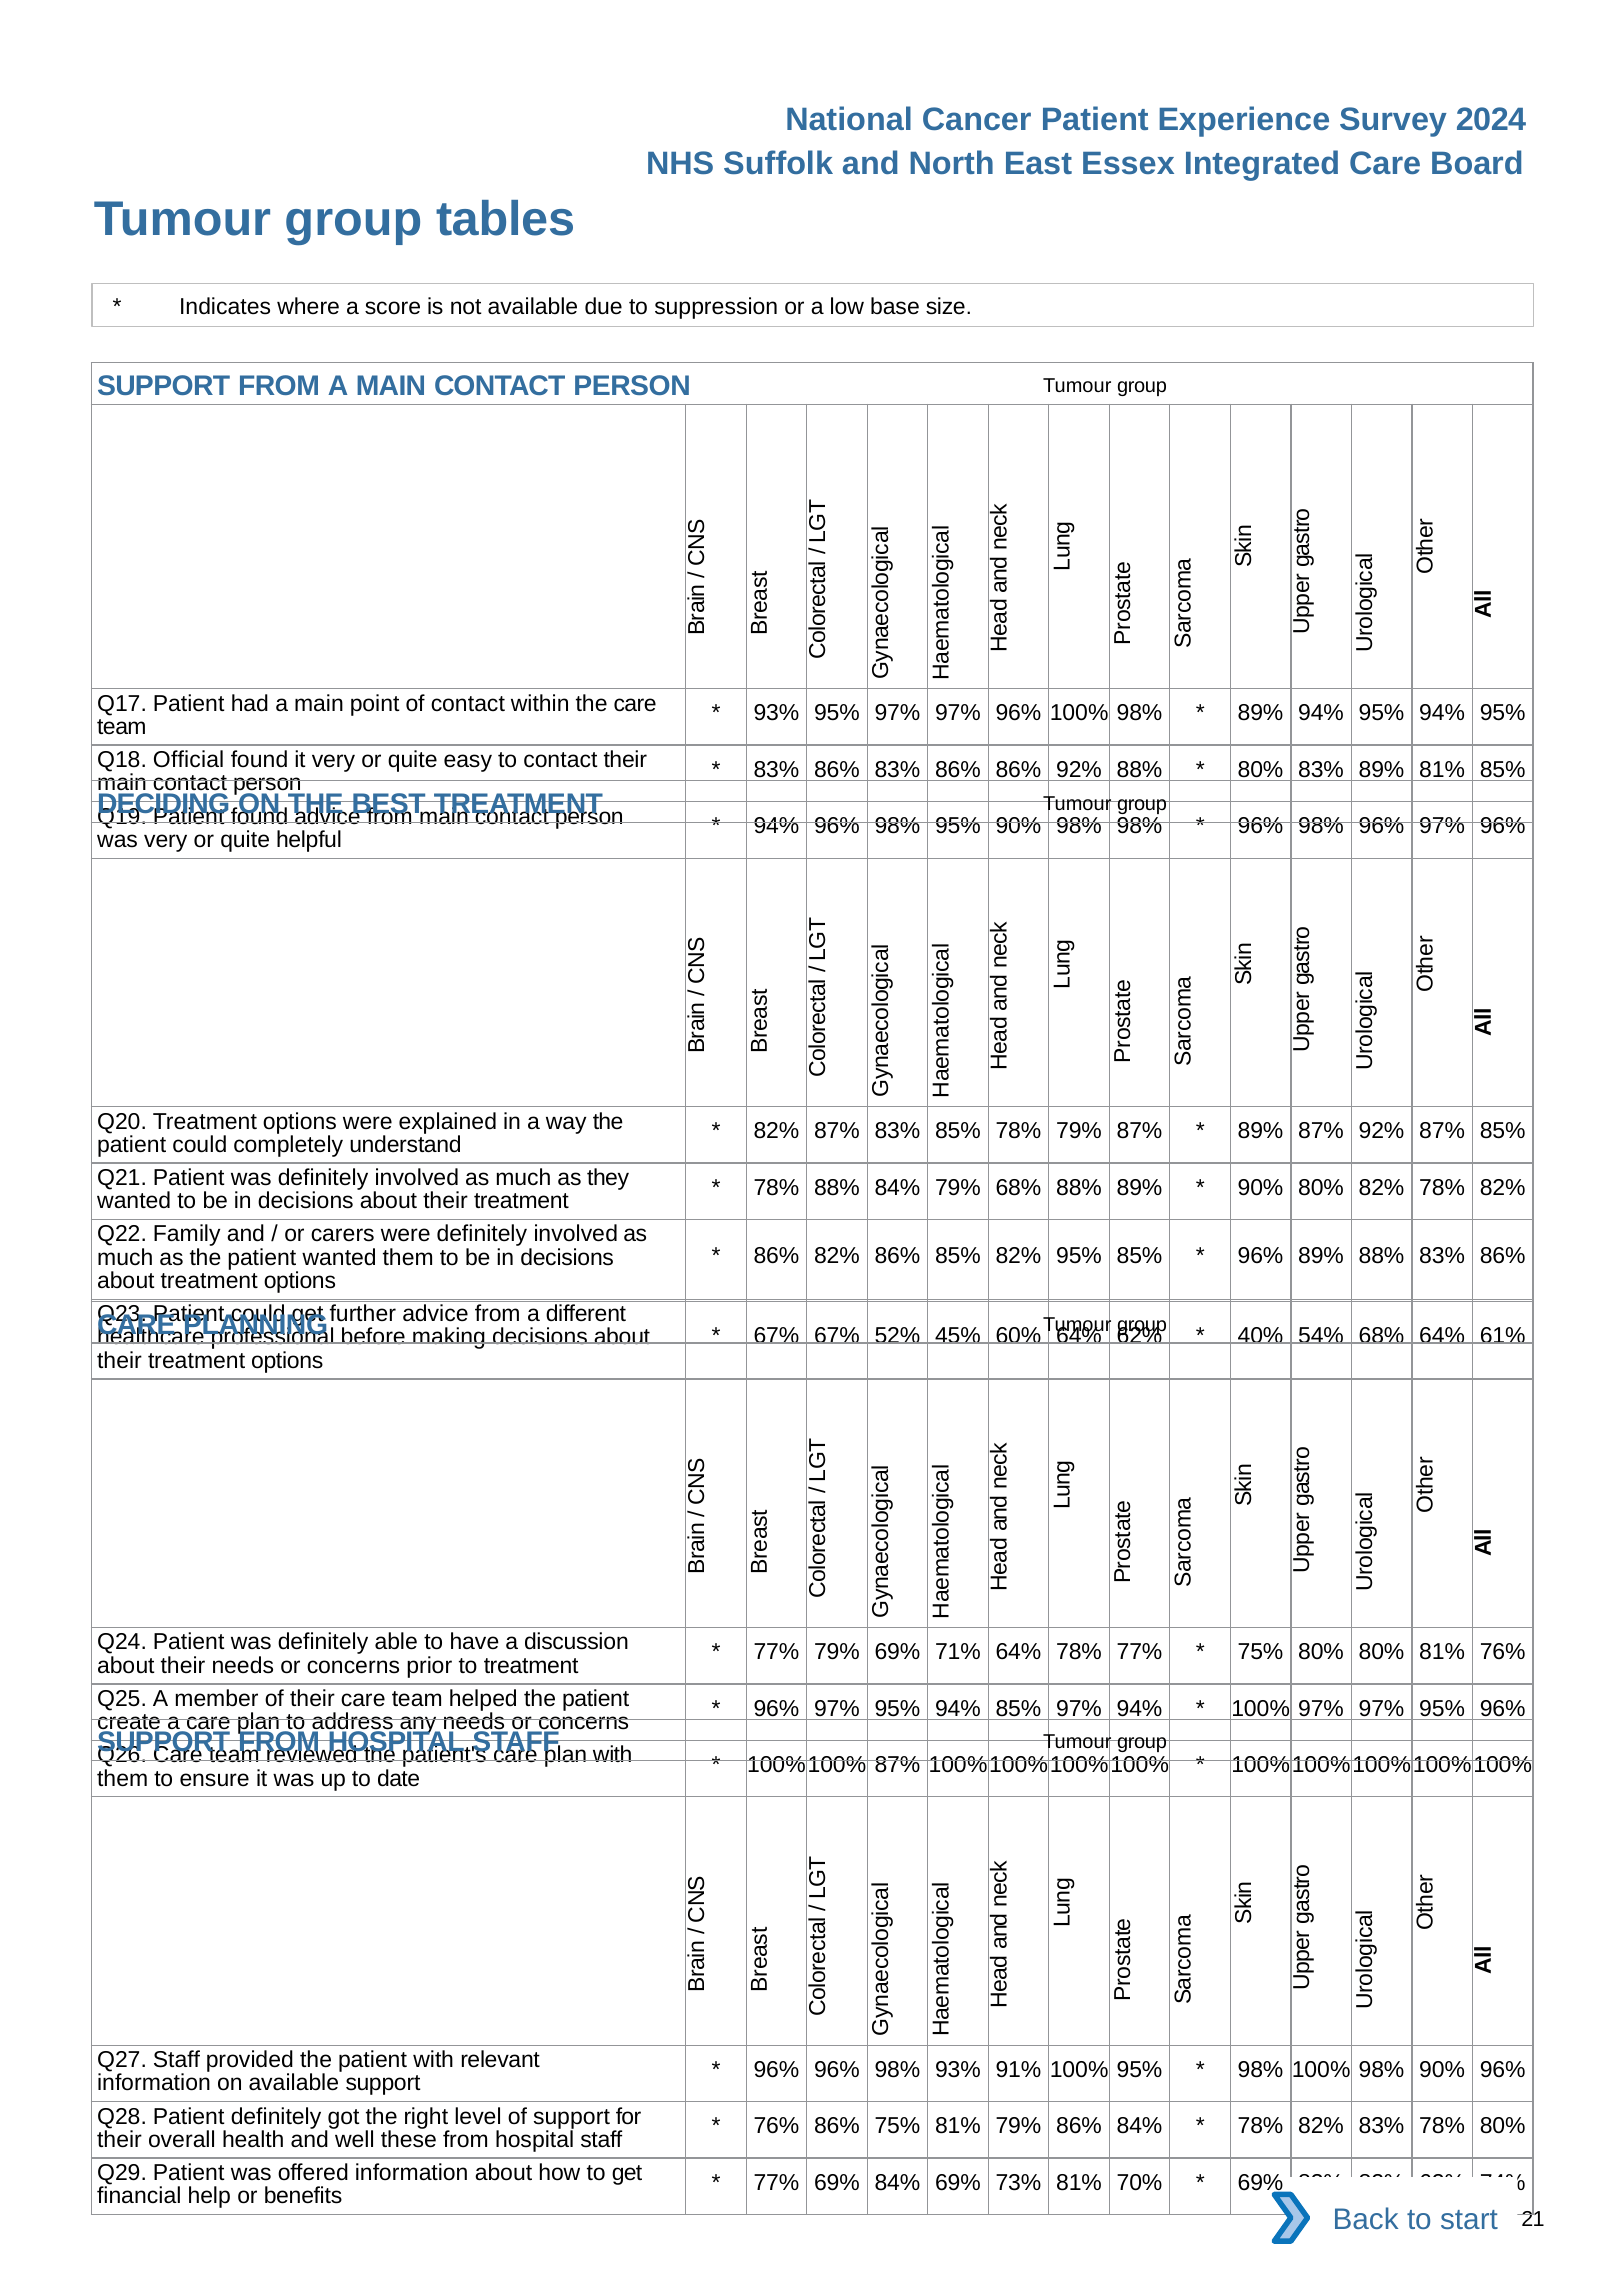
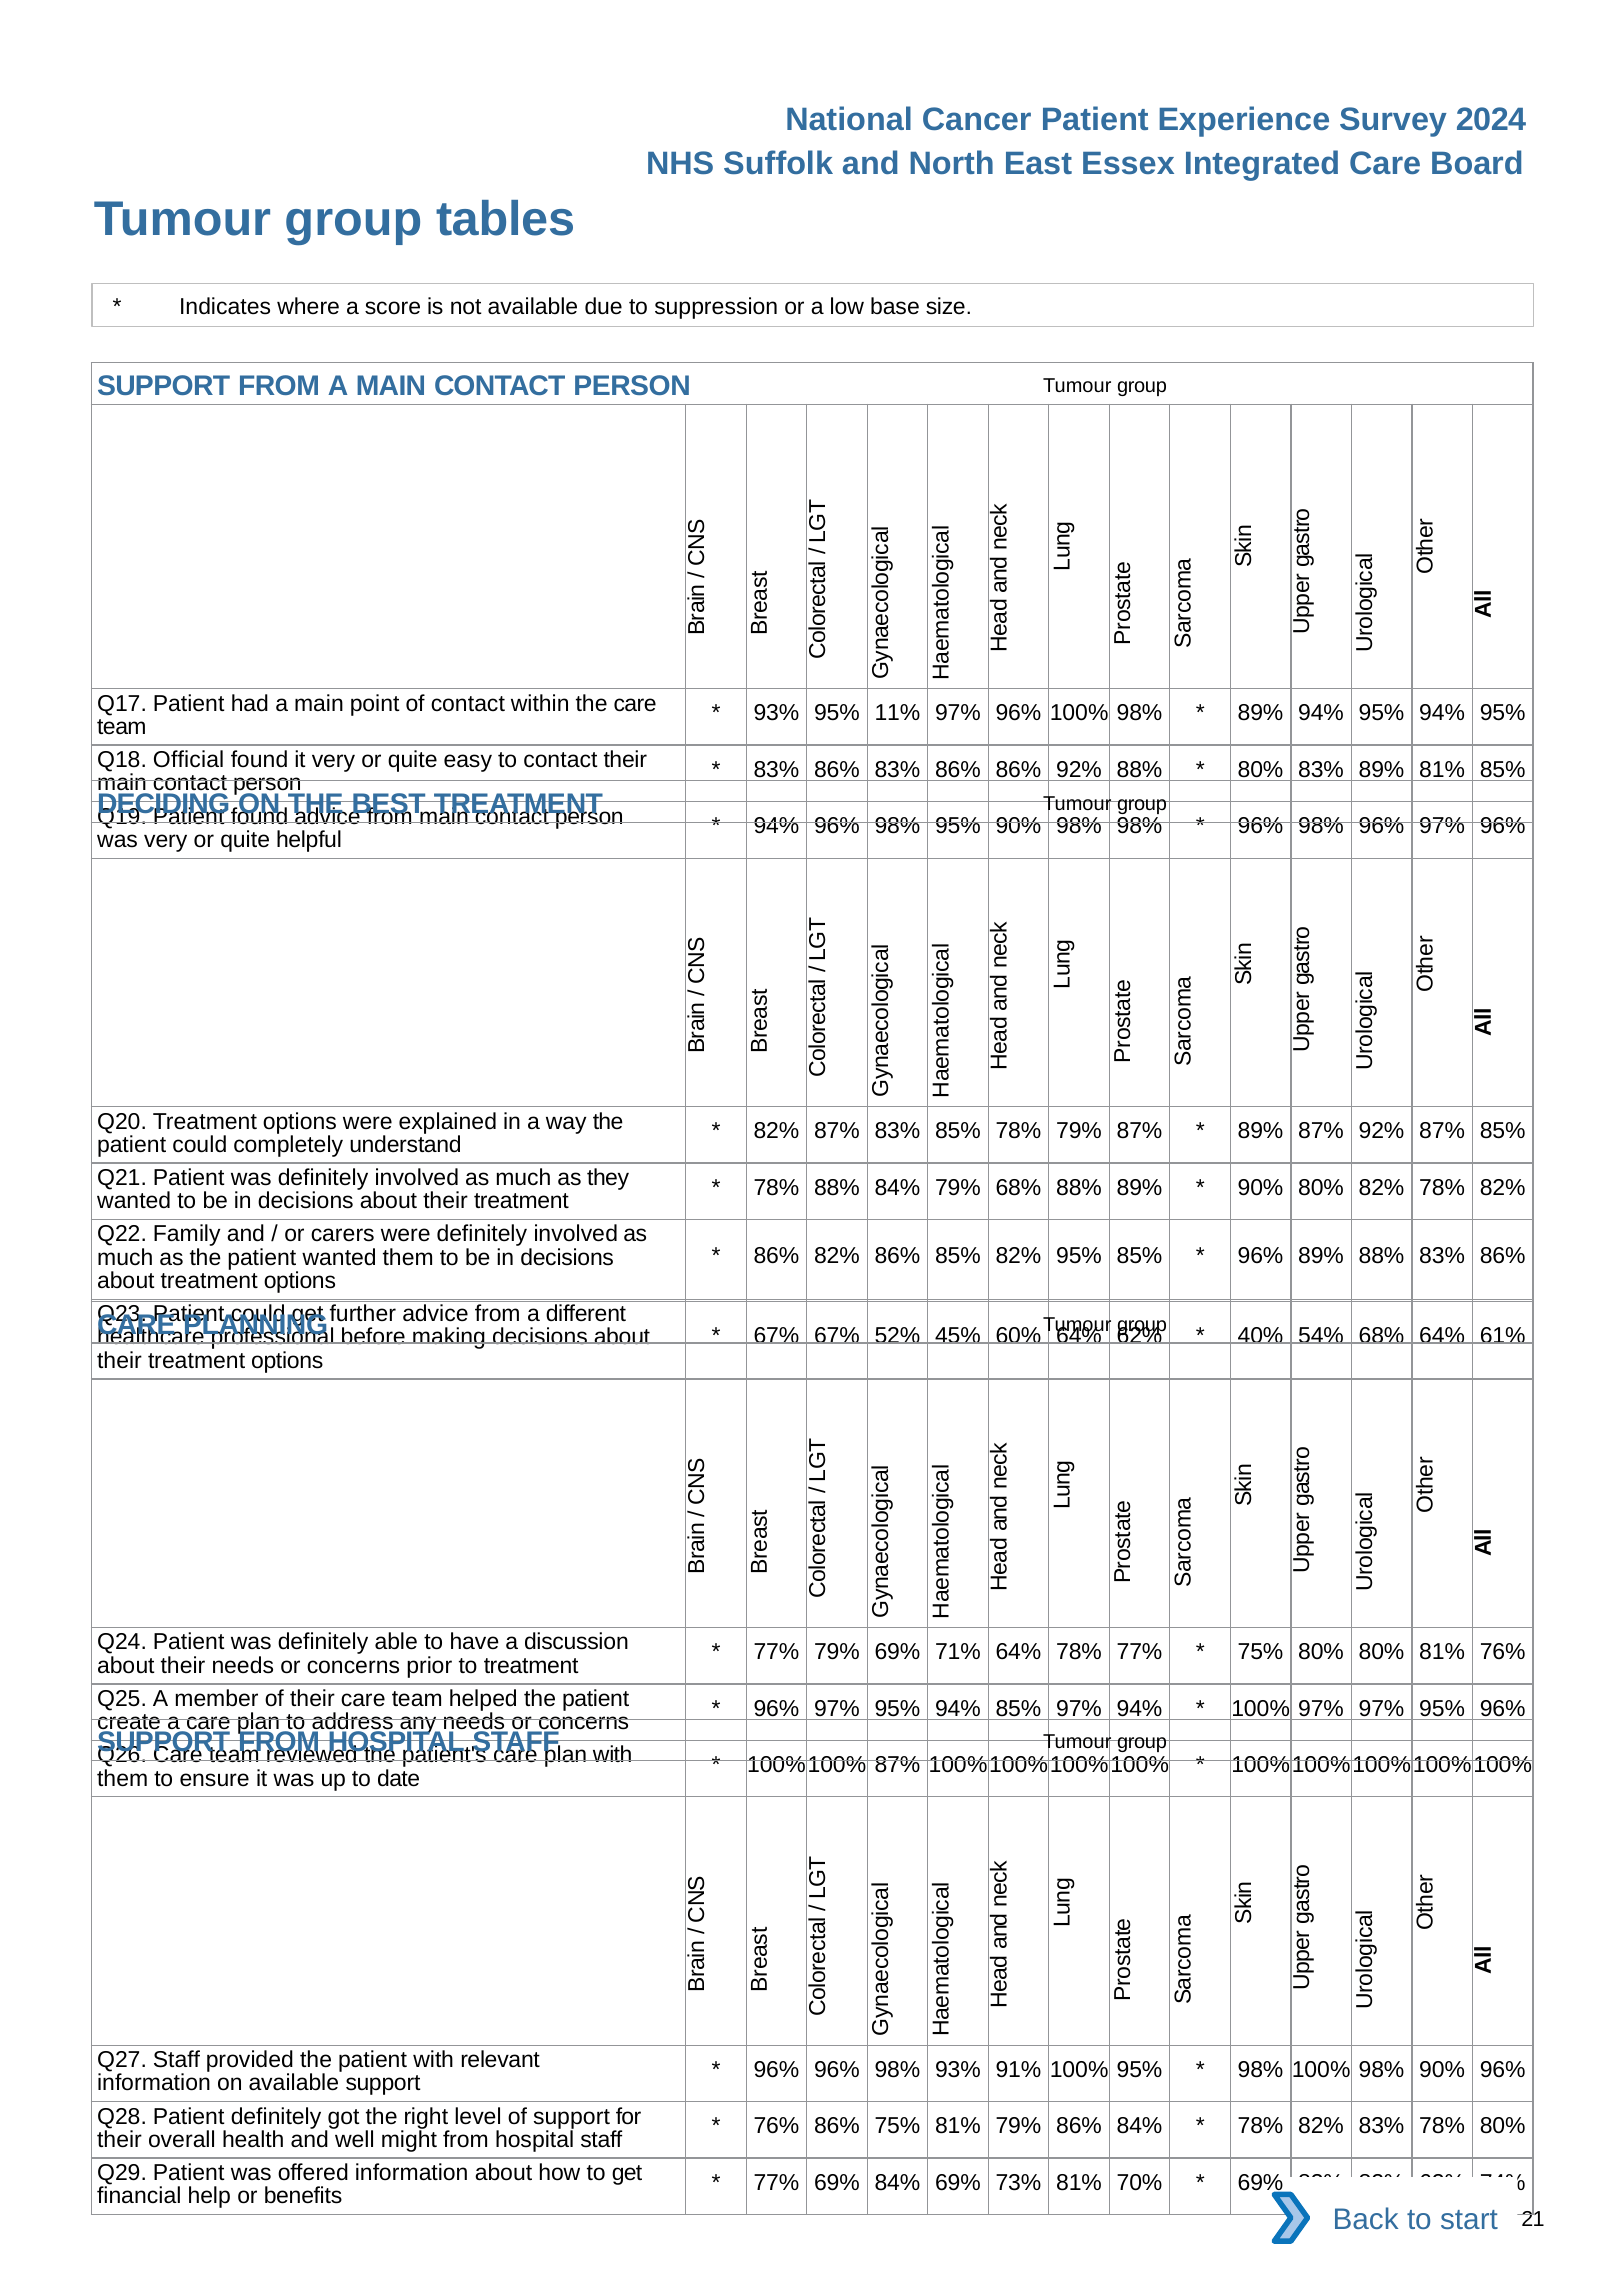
95% 97%: 97% -> 11%
these: these -> might
